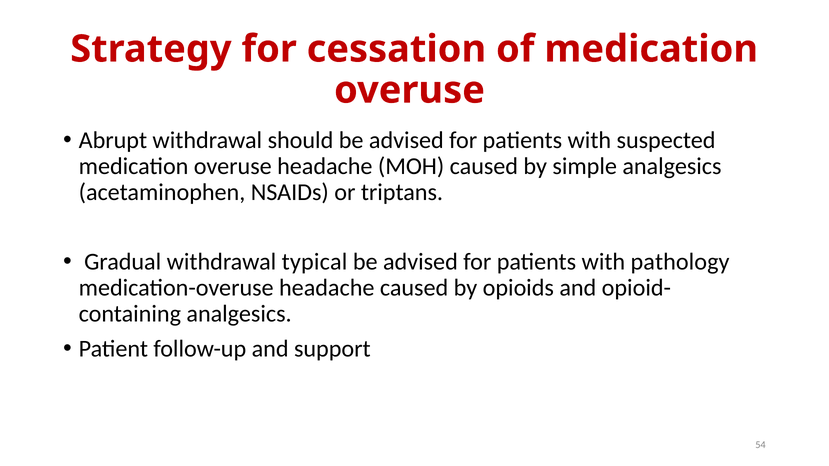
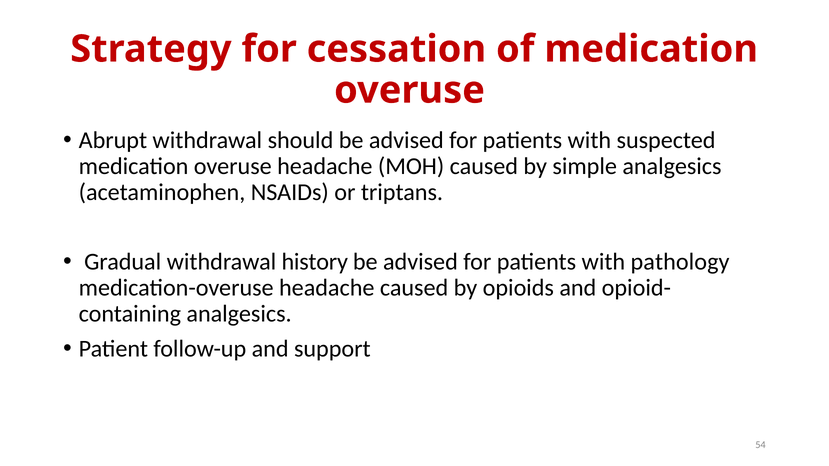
typical: typical -> history
